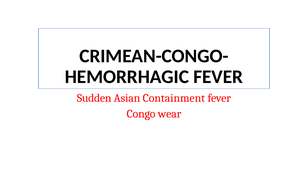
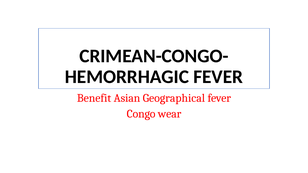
Sudden: Sudden -> Benefit
Containment: Containment -> Geographical
